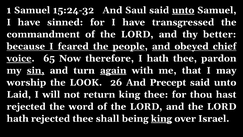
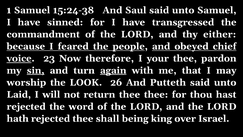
15:24-32: 15:24-32 -> 15:24-38
unto at (183, 10) underline: present -> none
better: better -> either
65: 65 -> 23
I hath: hath -> your
Precept: Precept -> Putteth
return king: king -> thee
king at (161, 118) underline: present -> none
